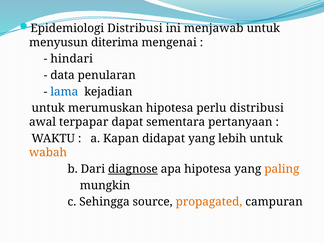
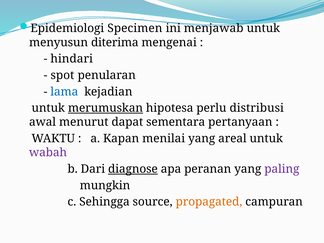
Epidemiologi Distribusi: Distribusi -> Specimen
data: data -> spot
merumuskan underline: none -> present
terpapar: terpapar -> menurut
didapat: didapat -> menilai
lebih: lebih -> areal
wabah colour: orange -> purple
apa hipotesa: hipotesa -> peranan
paling colour: orange -> purple
